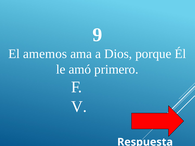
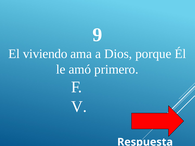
amemos: amemos -> viviendo
